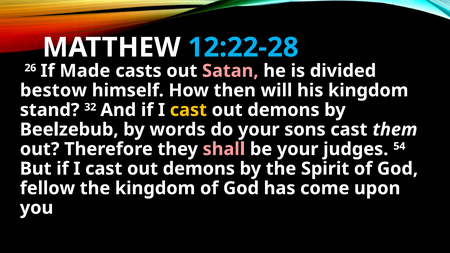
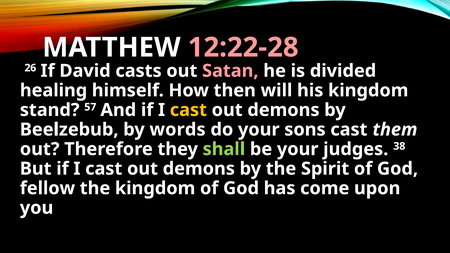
12:22-28 colour: light blue -> pink
Made: Made -> David
bestow: bestow -> healing
32: 32 -> 57
shall colour: pink -> light green
54: 54 -> 38
